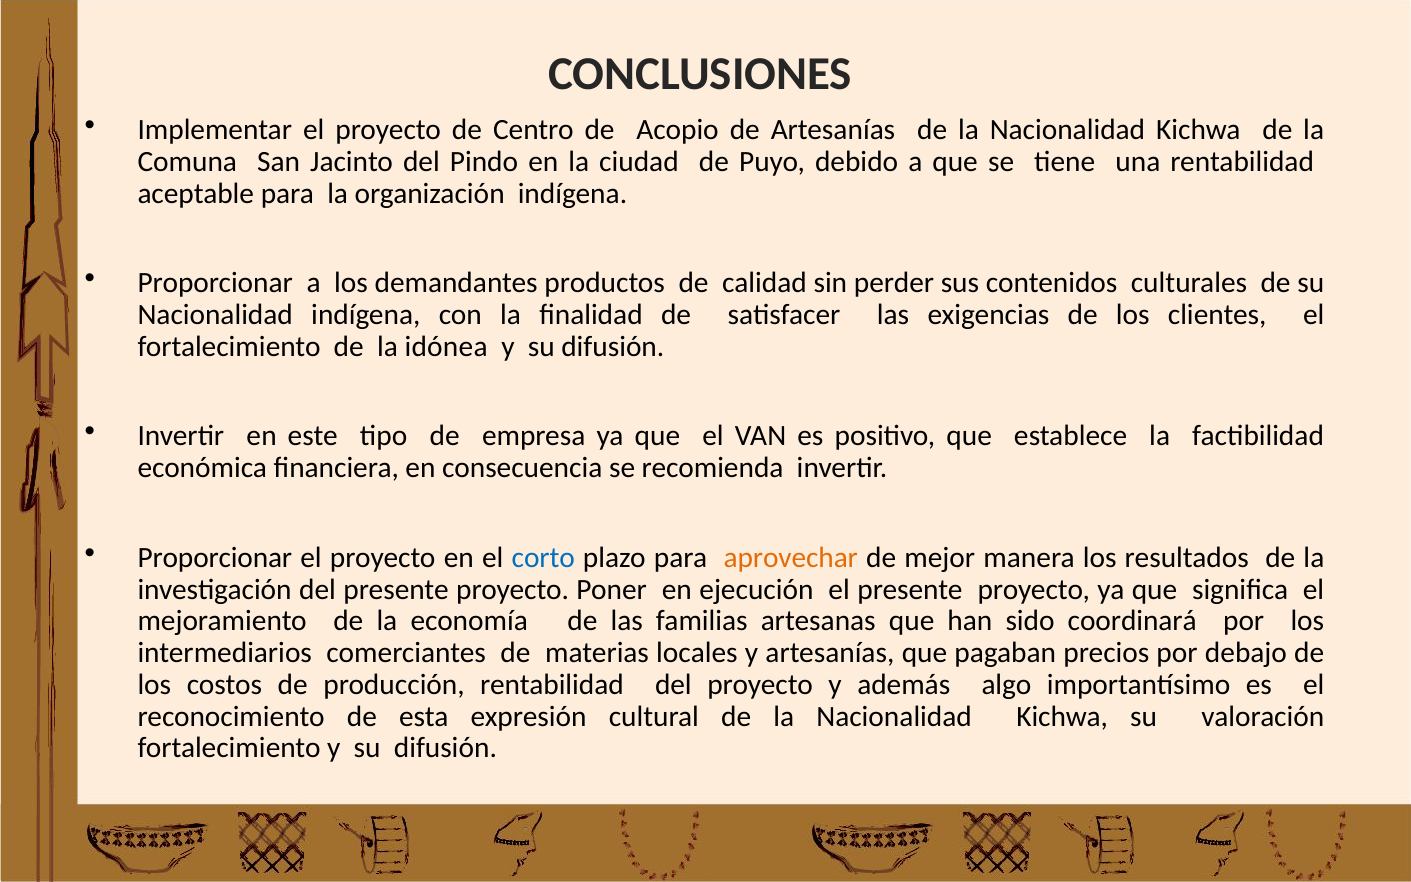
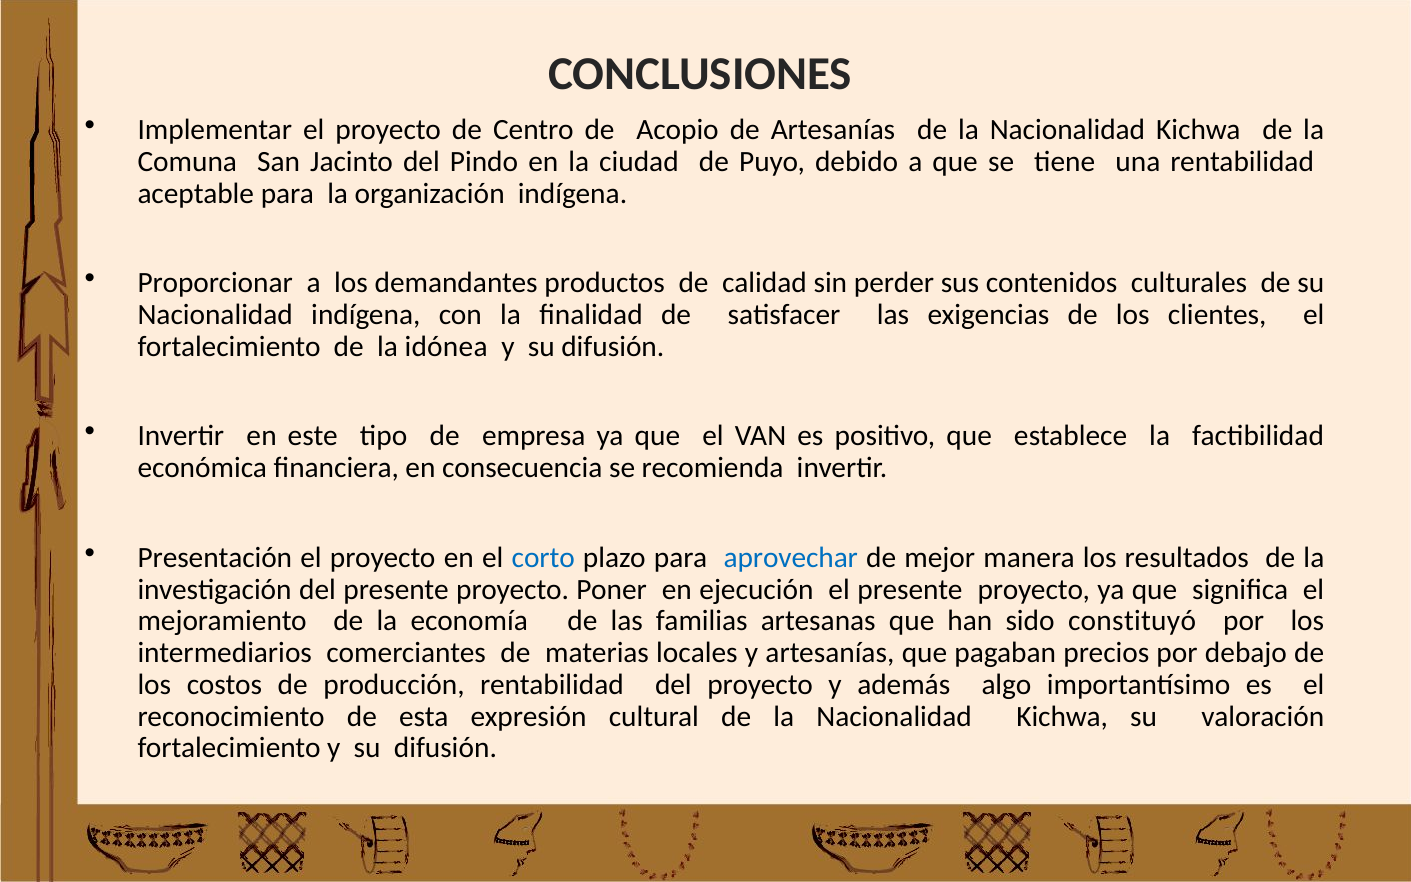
Proporcionar at (215, 558): Proporcionar -> Presentación
aprovechar colour: orange -> blue
coordinará: coordinará -> constituyó
